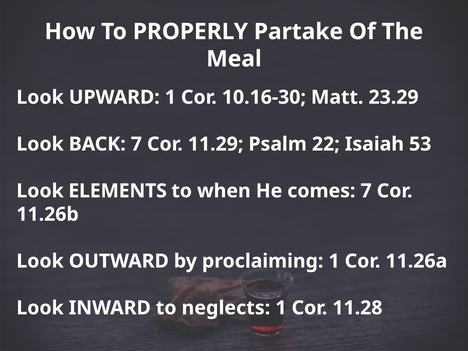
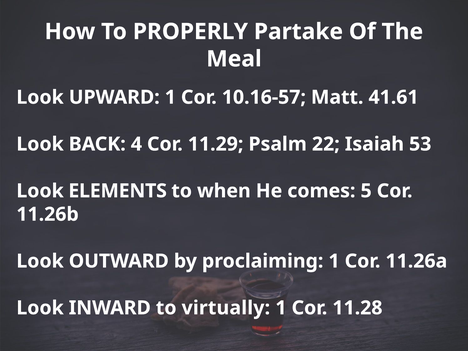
10.16-30: 10.16-30 -> 10.16-57
23.29: 23.29 -> 41.61
BACK 7: 7 -> 4
comes 7: 7 -> 5
neglects: neglects -> virtually
